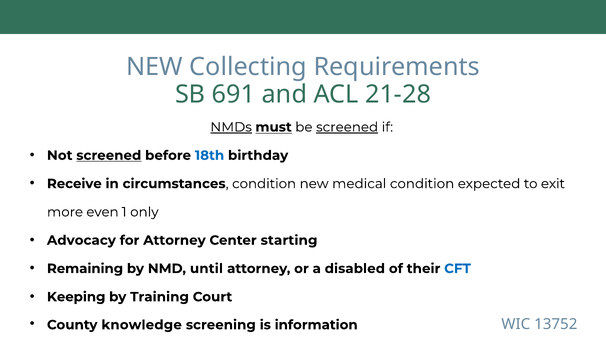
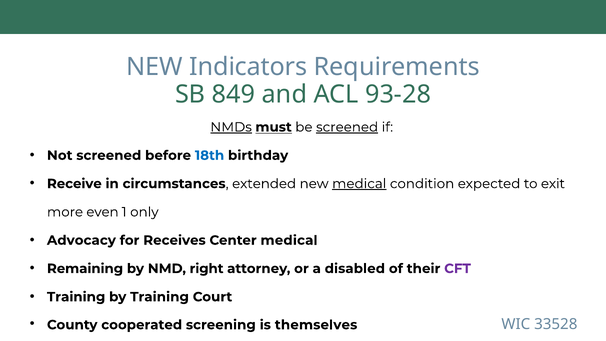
Collecting: Collecting -> Indicators
691: 691 -> 849
21-28: 21-28 -> 93-28
screened at (109, 155) underline: present -> none
circumstances condition: condition -> extended
medical at (359, 184) underline: none -> present
for Attorney: Attorney -> Receives
Center starting: starting -> medical
until: until -> right
CFT colour: blue -> purple
Keeping at (76, 297): Keeping -> Training
knowledge: knowledge -> cooperated
information: information -> themselves
13752: 13752 -> 33528
